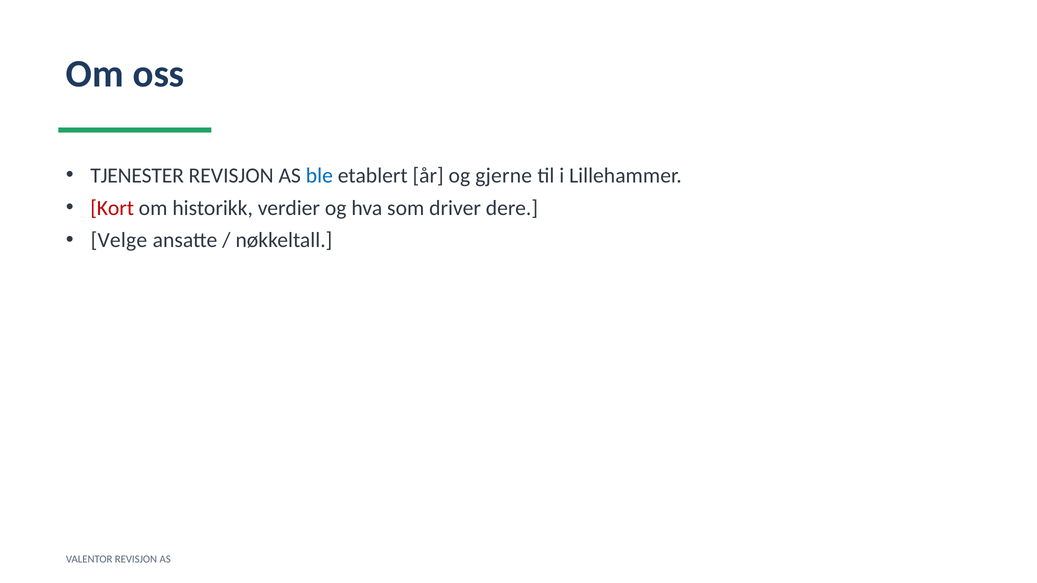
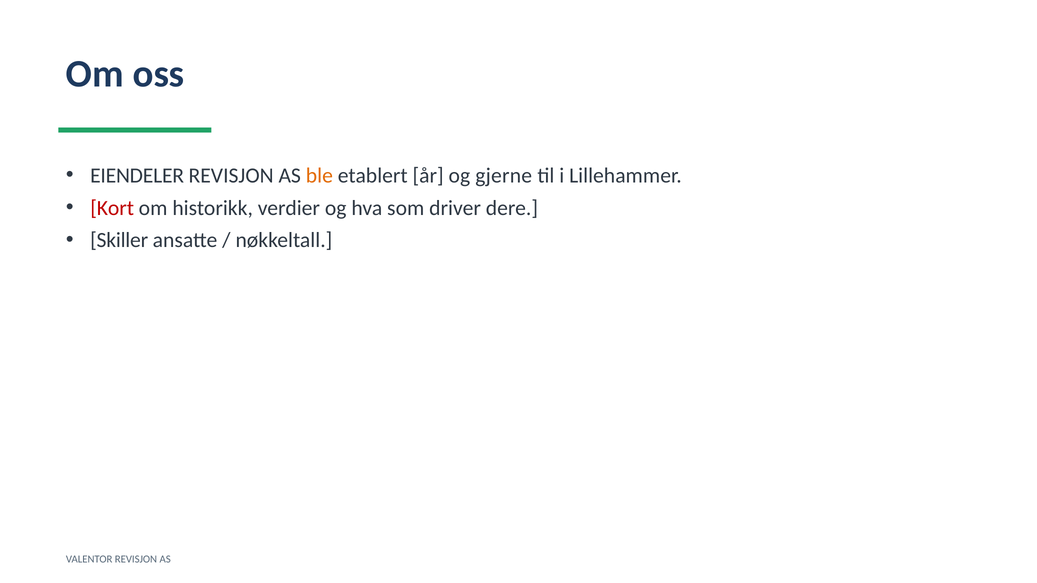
TJENESTER: TJENESTER -> EIENDELER
ble colour: blue -> orange
Velge: Velge -> Skiller
